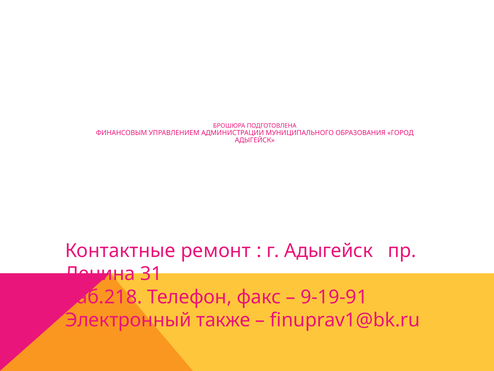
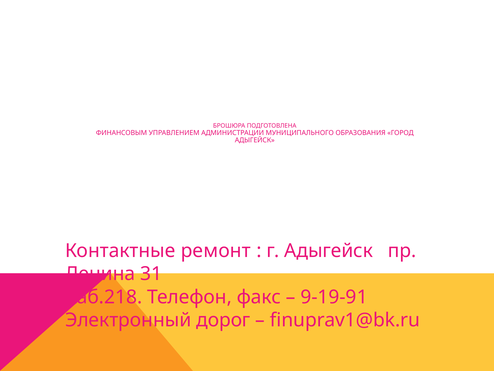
также: также -> дорог
